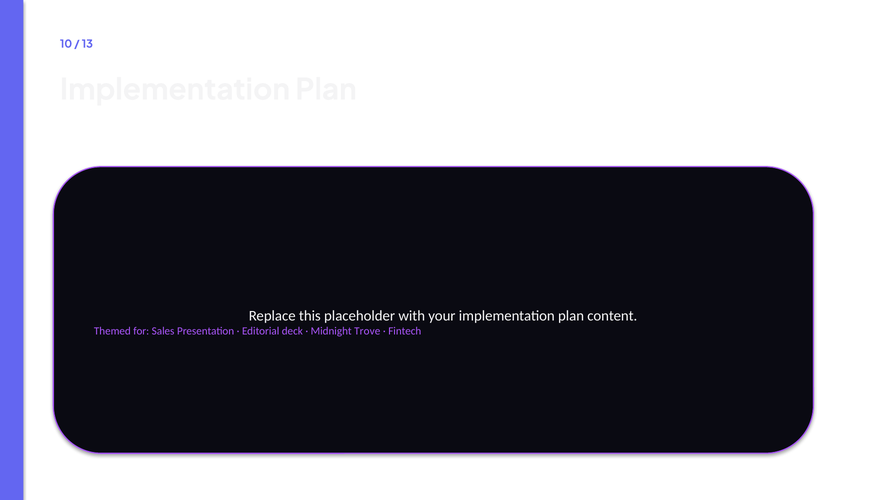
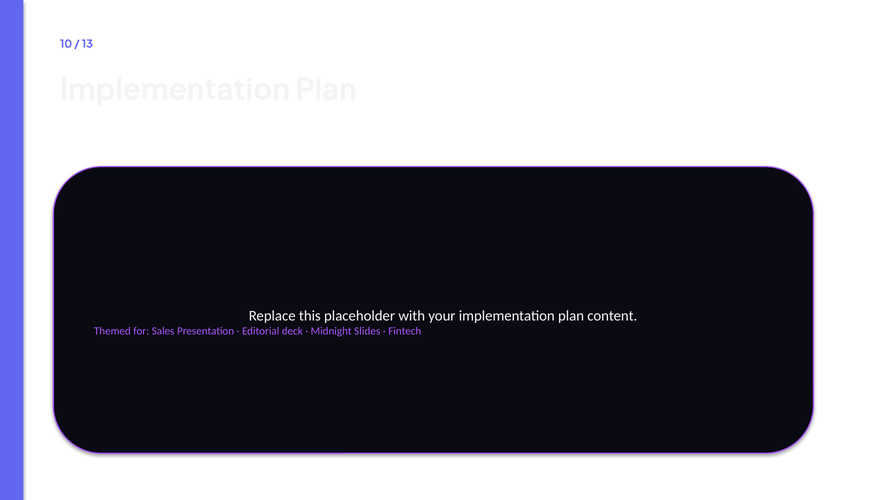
Trove: Trove -> Slides
